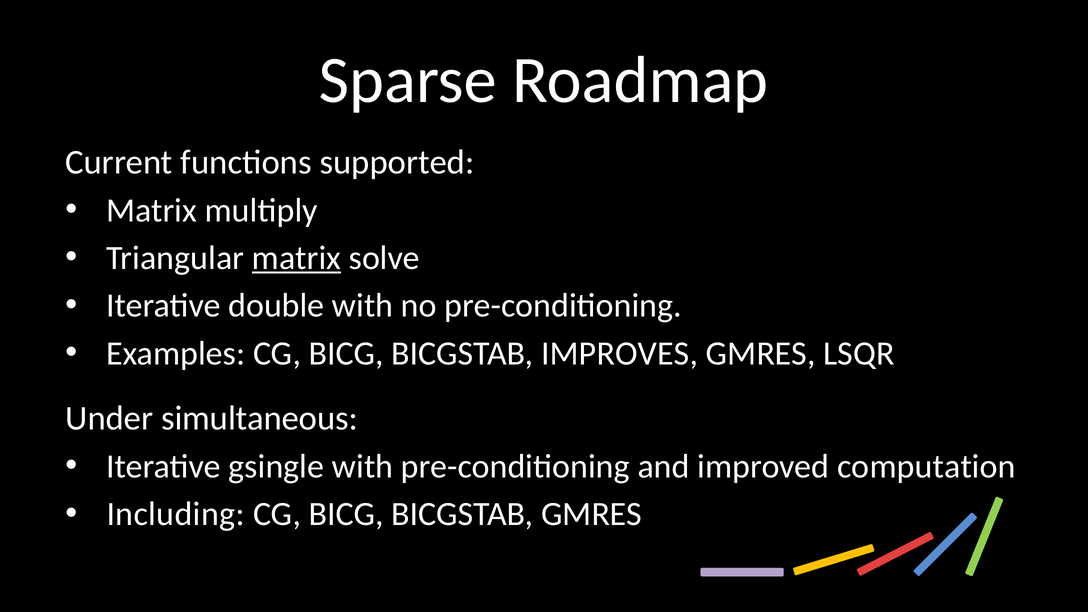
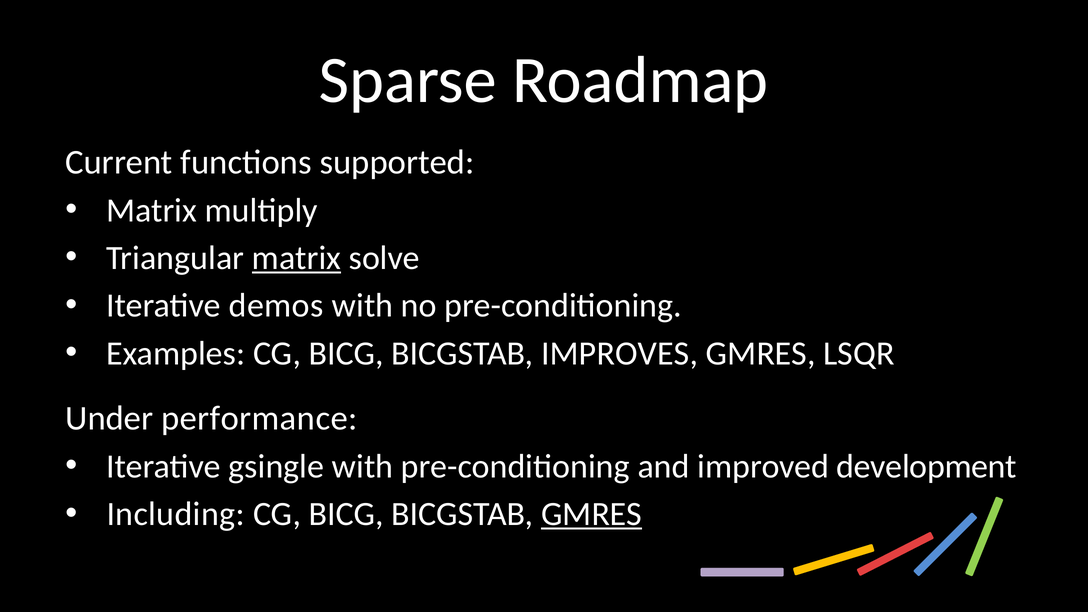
double: double -> demos
simultaneous: simultaneous -> performance
computation: computation -> development
GMRES at (592, 514) underline: none -> present
